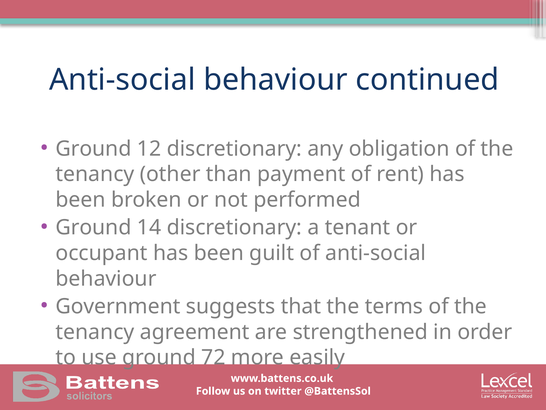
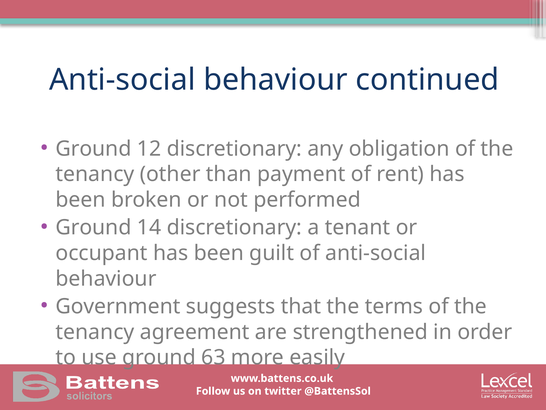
72: 72 -> 63
